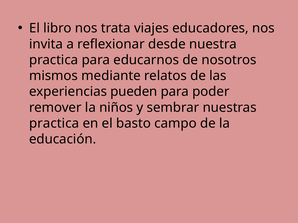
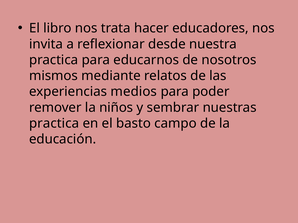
viajes: viajes -> hacer
pueden: pueden -> medios
